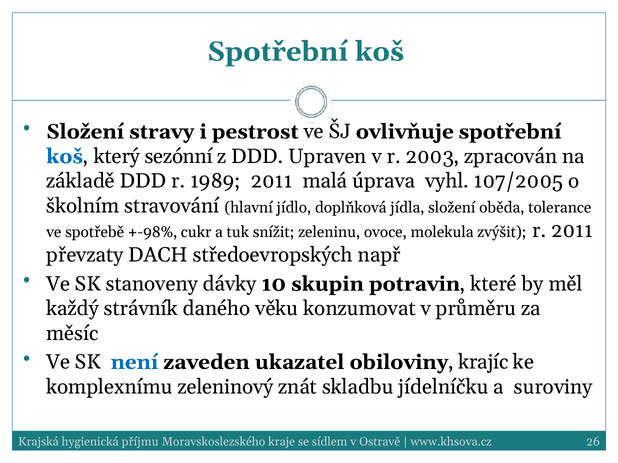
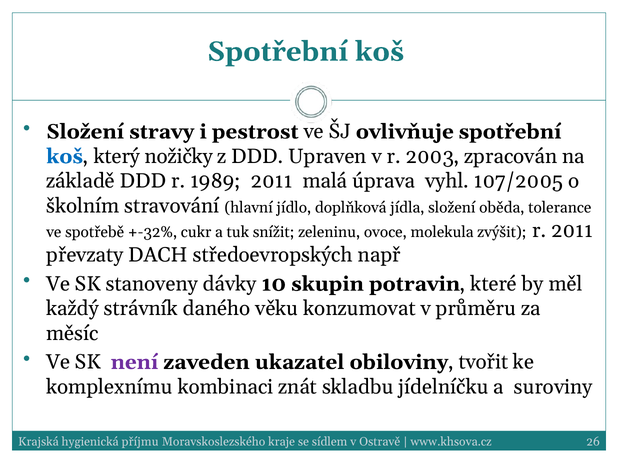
sezónní: sezónní -> nožičky
+-98%: +-98% -> +-32%
není colour: blue -> purple
krajíc: krajíc -> tvořit
zeleninový: zeleninový -> kombinaci
